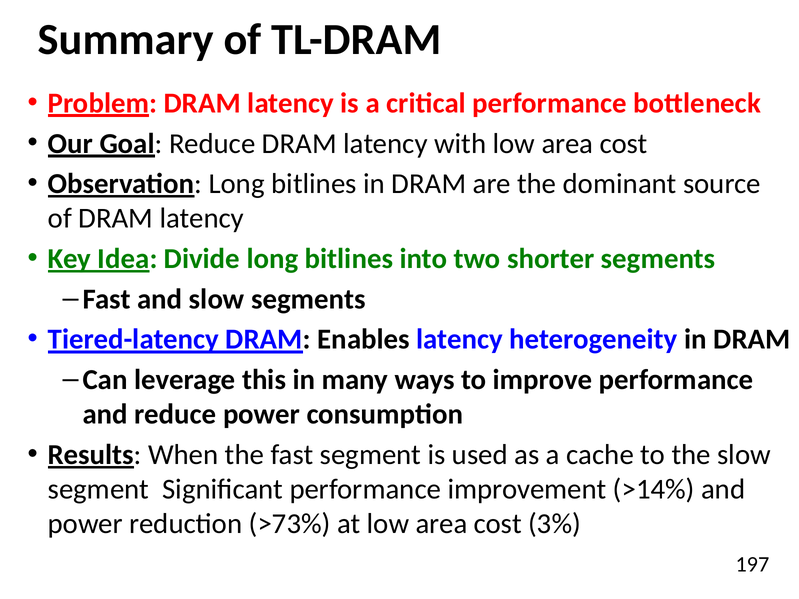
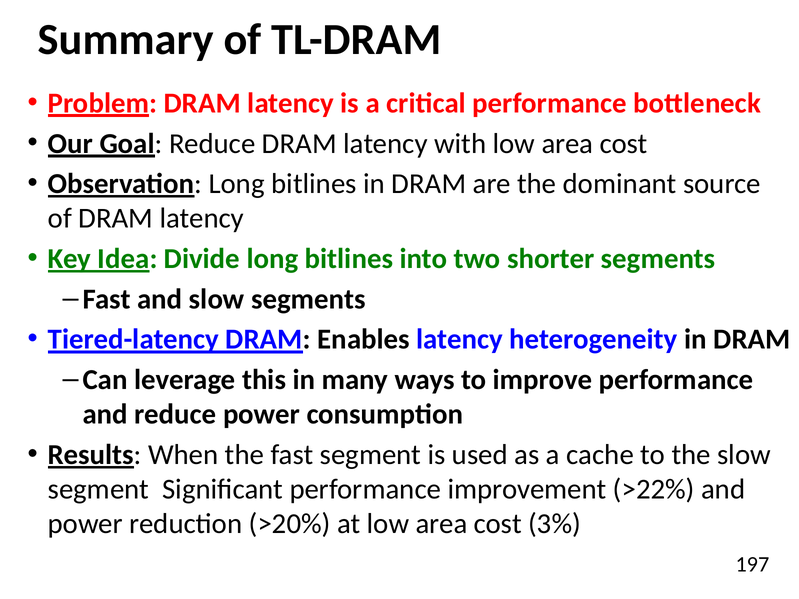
>14%: >14% -> >22%
>73%: >73% -> >20%
